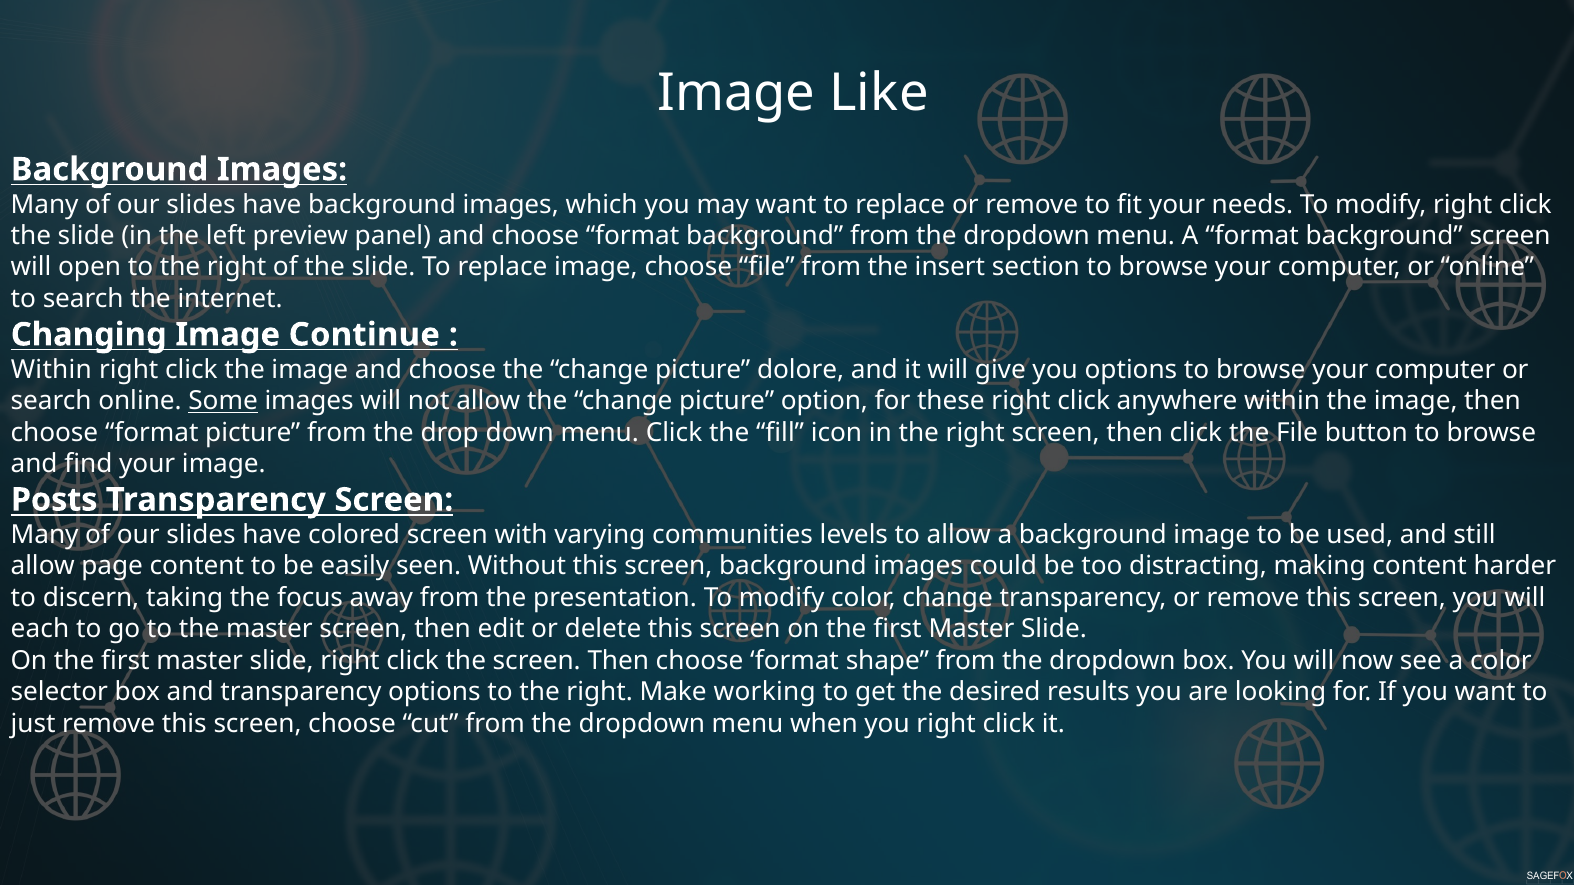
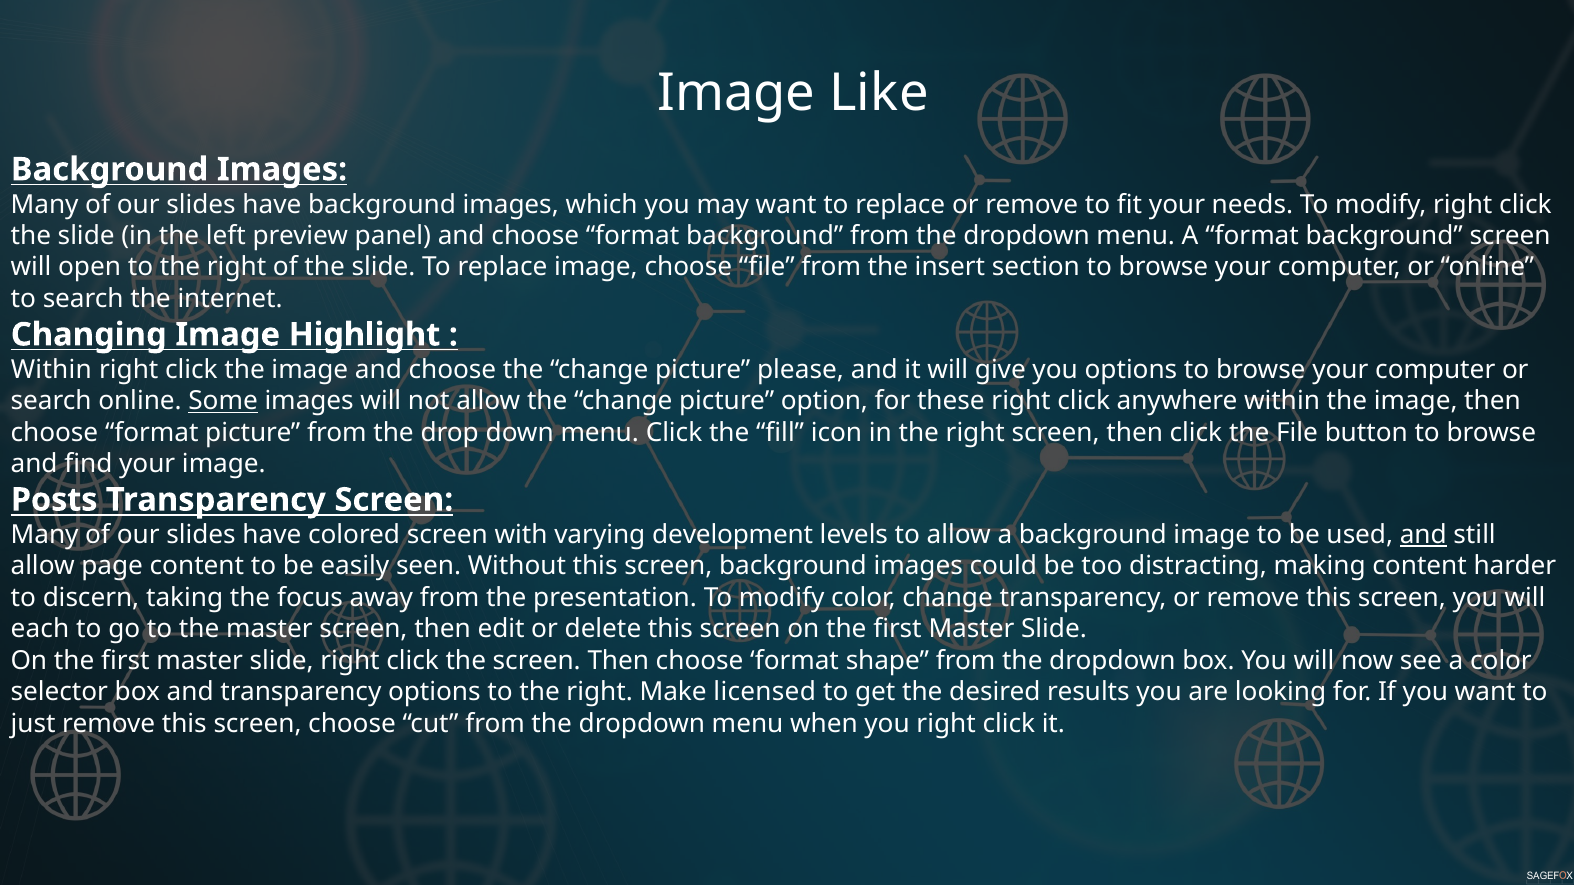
Continue: Continue -> Highlight
dolore: dolore -> please
communities: communities -> development
and at (1423, 535) underline: none -> present
working: working -> licensed
